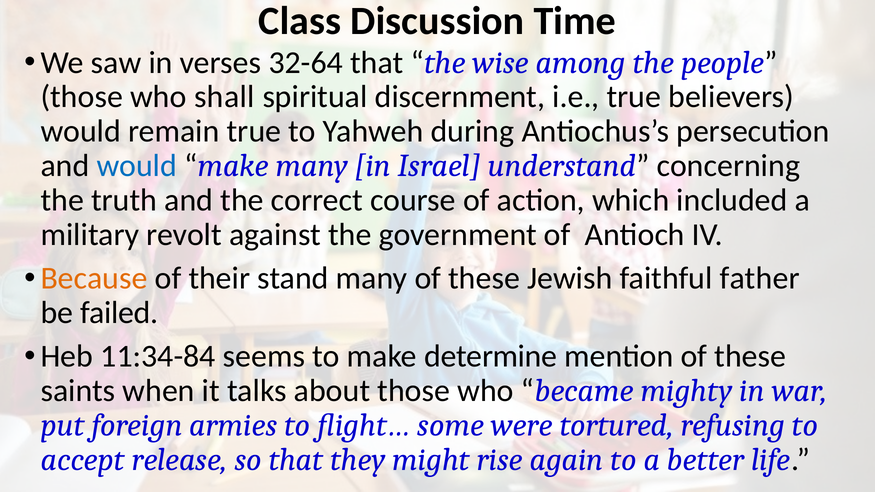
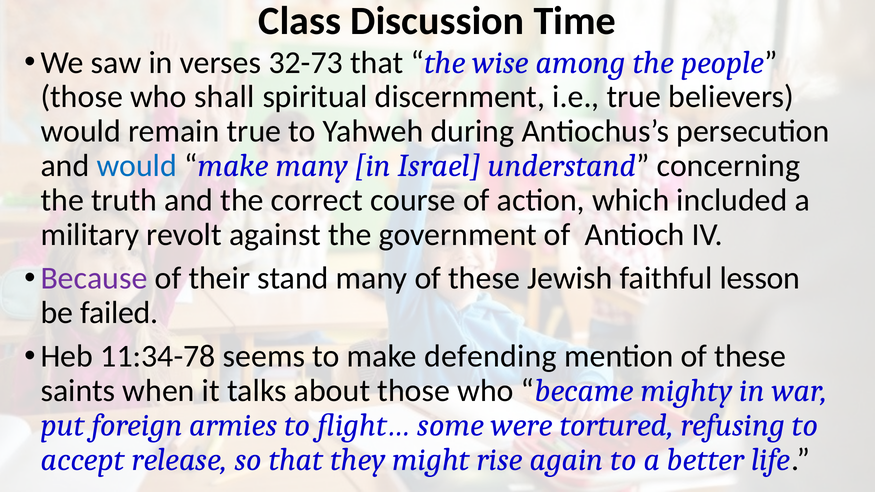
32-64: 32-64 -> 32-73
Because colour: orange -> purple
father: father -> lesson
11:34-84: 11:34-84 -> 11:34-78
determine: determine -> defending
